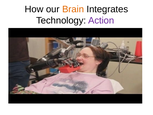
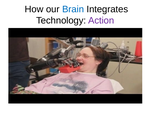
Brain colour: orange -> blue
